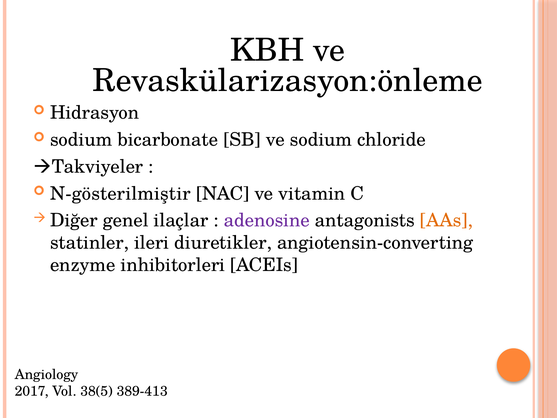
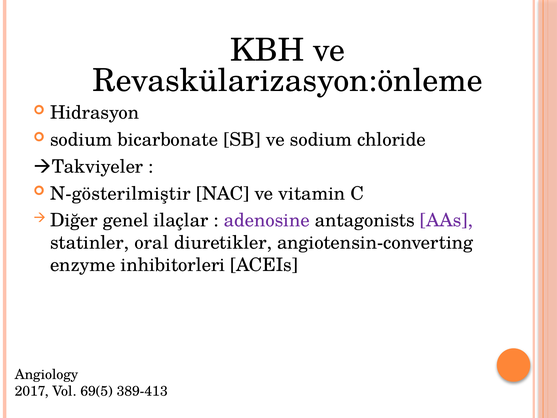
AAs colour: orange -> purple
ileri: ileri -> oral
38(5: 38(5 -> 69(5
